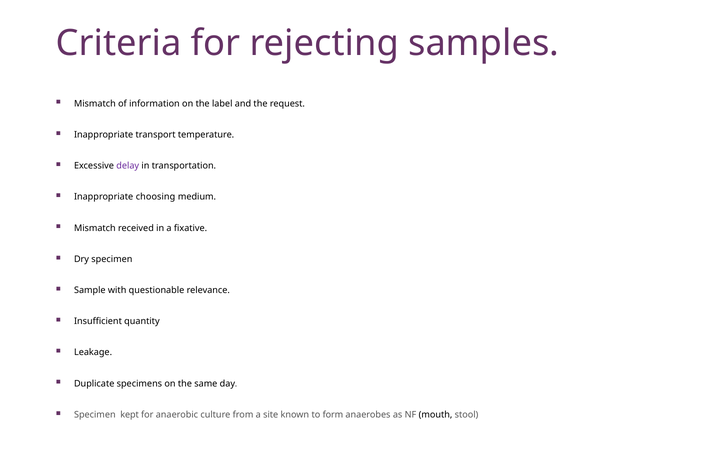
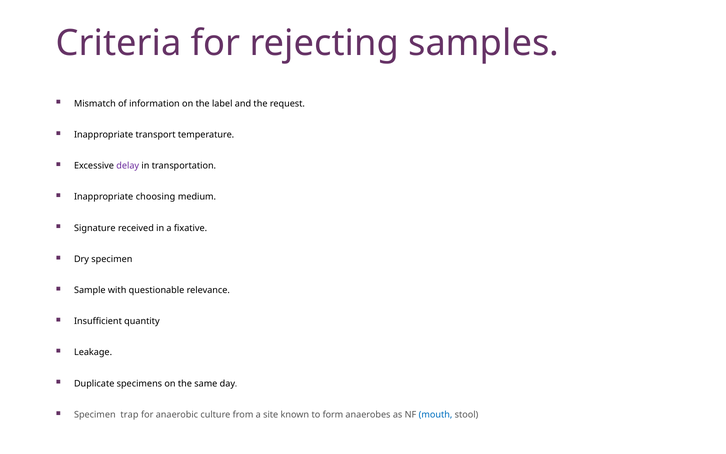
Mismatch at (95, 228): Mismatch -> Signature
kept: kept -> trap
mouth colour: black -> blue
